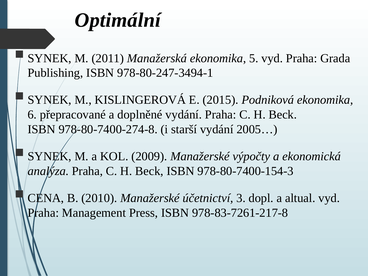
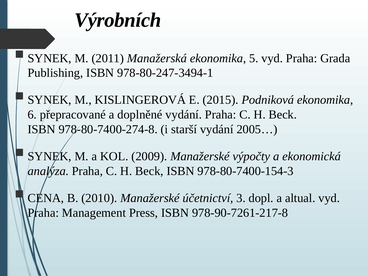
Optimální: Optimální -> Výrobních
978-83-7261-217-8: 978-83-7261-217-8 -> 978-90-7261-217-8
